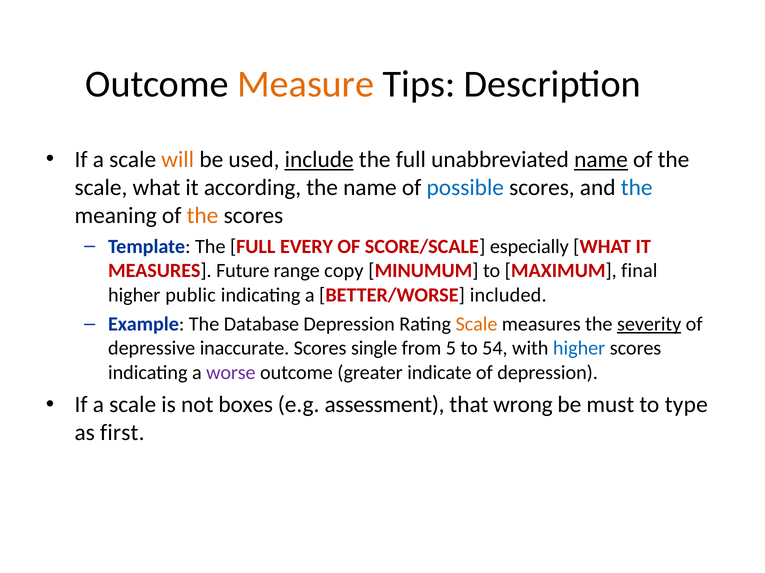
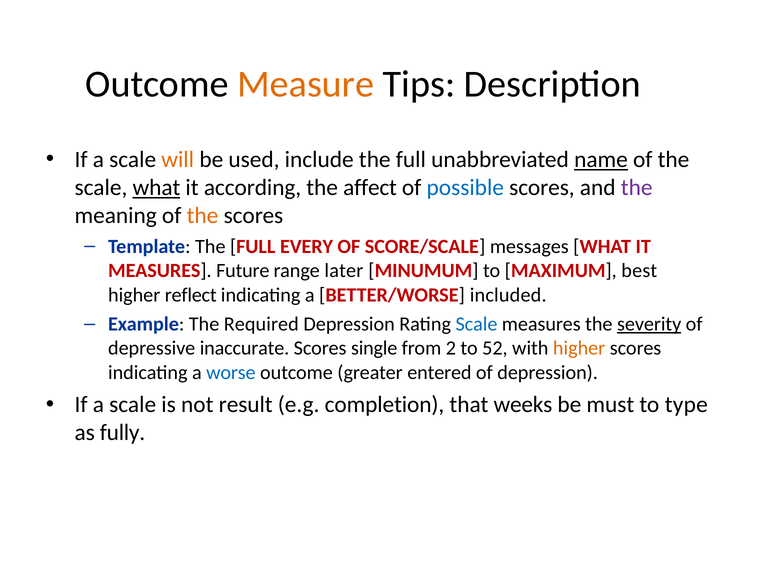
include underline: present -> none
what at (156, 188) underline: none -> present
the name: name -> affect
the at (637, 188) colour: blue -> purple
especially: especially -> messages
copy: copy -> later
final: final -> best
public: public -> reflect
Database: Database -> Required
Scale at (476, 325) colour: orange -> blue
5: 5 -> 2
54: 54 -> 52
higher at (579, 349) colour: blue -> orange
worse colour: purple -> blue
indicate: indicate -> entered
boxes: boxes -> result
assessment: assessment -> completion
wrong: wrong -> weeks
first: first -> fully
